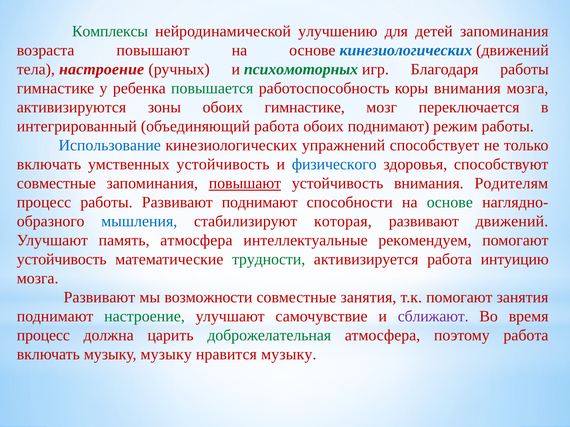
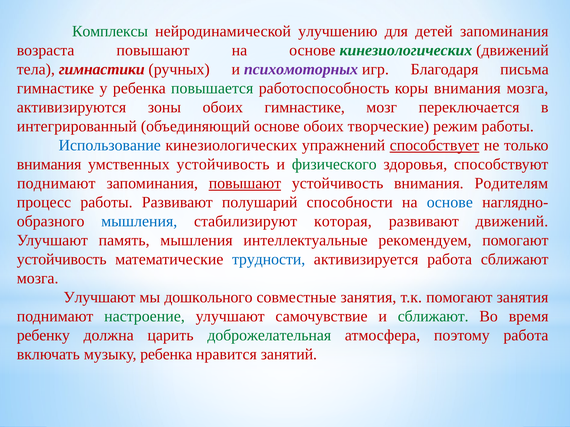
кинезиологических at (406, 50) colour: blue -> green
тела настроение: настроение -> гимнастики
психомоторных colour: green -> purple
Благодаря работы: работы -> письма
объединяющий работа: работа -> основе
обоих поднимают: поднимают -> творческие
способствует underline: none -> present
включать at (49, 165): включать -> внимания
физического colour: blue -> green
совместные at (56, 184): совместные -> поднимают
Развивают поднимают: поднимают -> полушарий
основе at (450, 203) colour: green -> blue
память атмосфера: атмосфера -> мышления
трудности colour: green -> blue
работа интуицию: интуицию -> сближают
Развивают at (99, 298): Развивают -> Улучшают
возможности: возможности -> дошкольного
сближают at (433, 317) colour: purple -> green
процесс at (43, 336): процесс -> ребенку
музыку музыку: музыку -> ребенка
нравится музыку: музыку -> занятий
